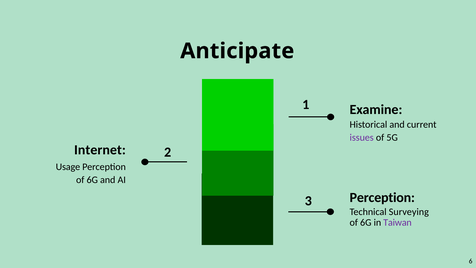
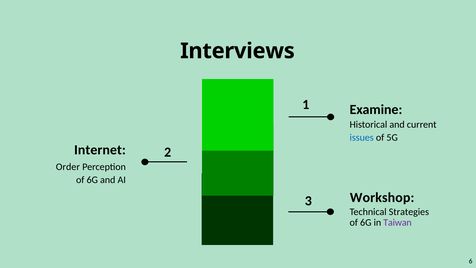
Anticipate: Anticipate -> Interviews
issues colour: purple -> blue
Usage: Usage -> Order
Perception at (382, 197): Perception -> Workshop
Surveying: Surveying -> Strategies
